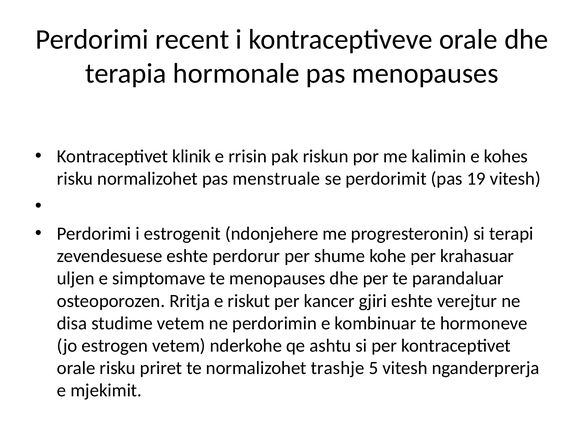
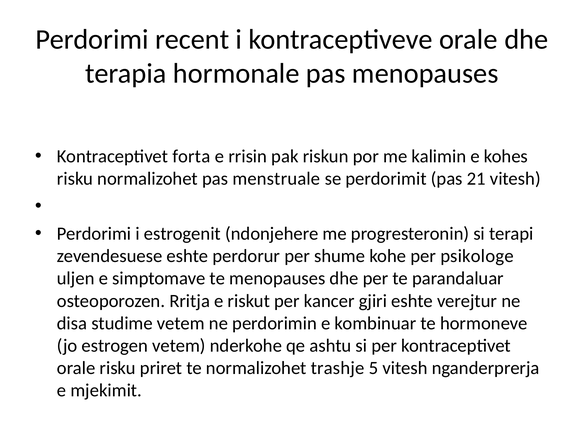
klinik: klinik -> forta
19: 19 -> 21
krahasuar: krahasuar -> psikologe
